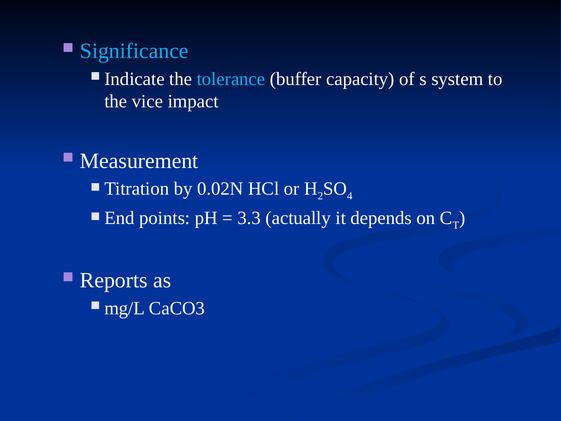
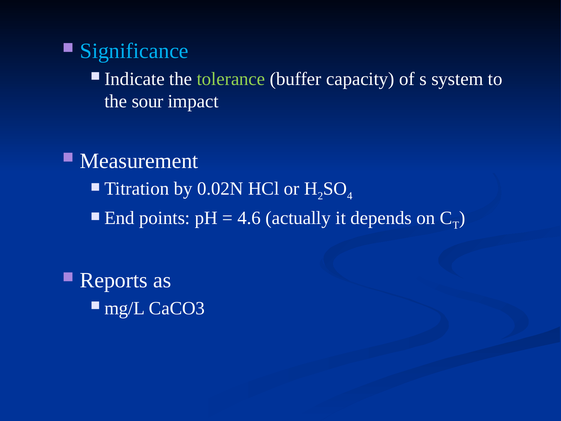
tolerance colour: light blue -> light green
vice: vice -> sour
3.3: 3.3 -> 4.6
